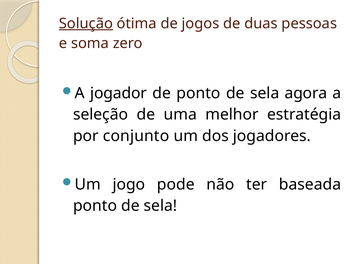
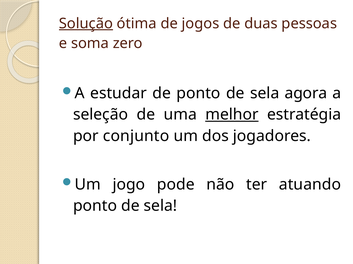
jogador: jogador -> estudar
melhor underline: none -> present
baseada: baseada -> atuando
